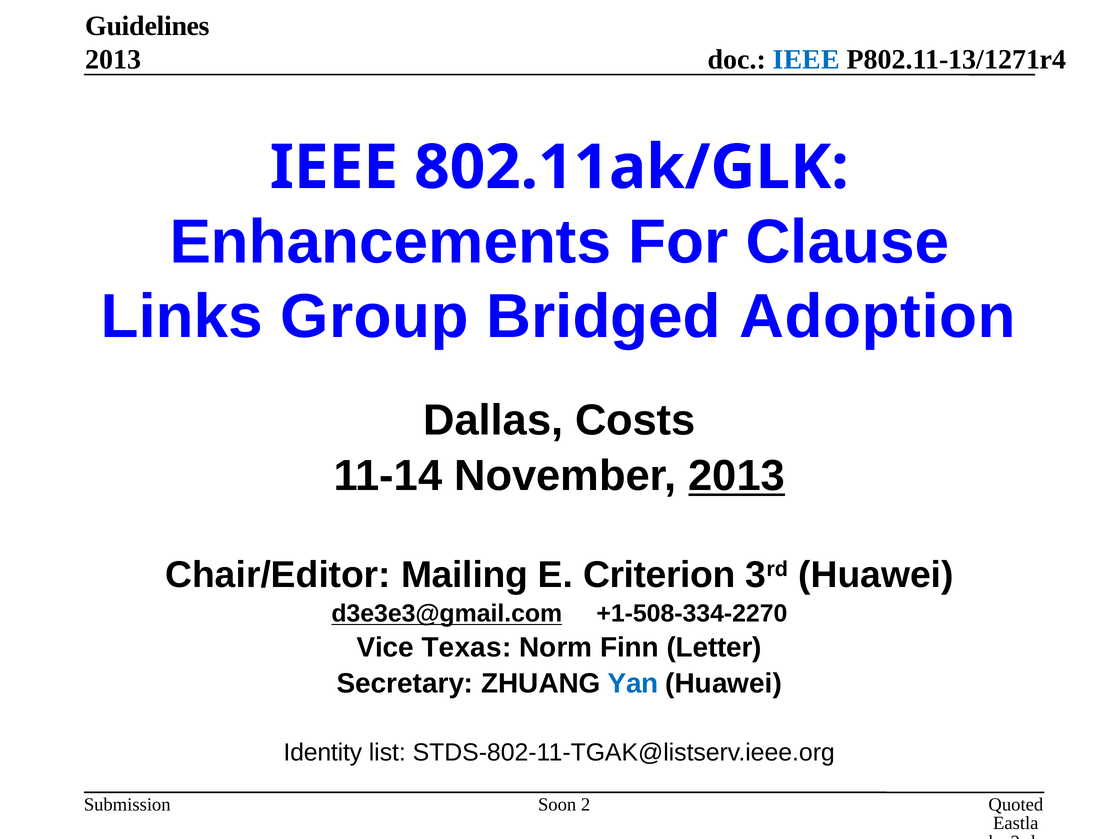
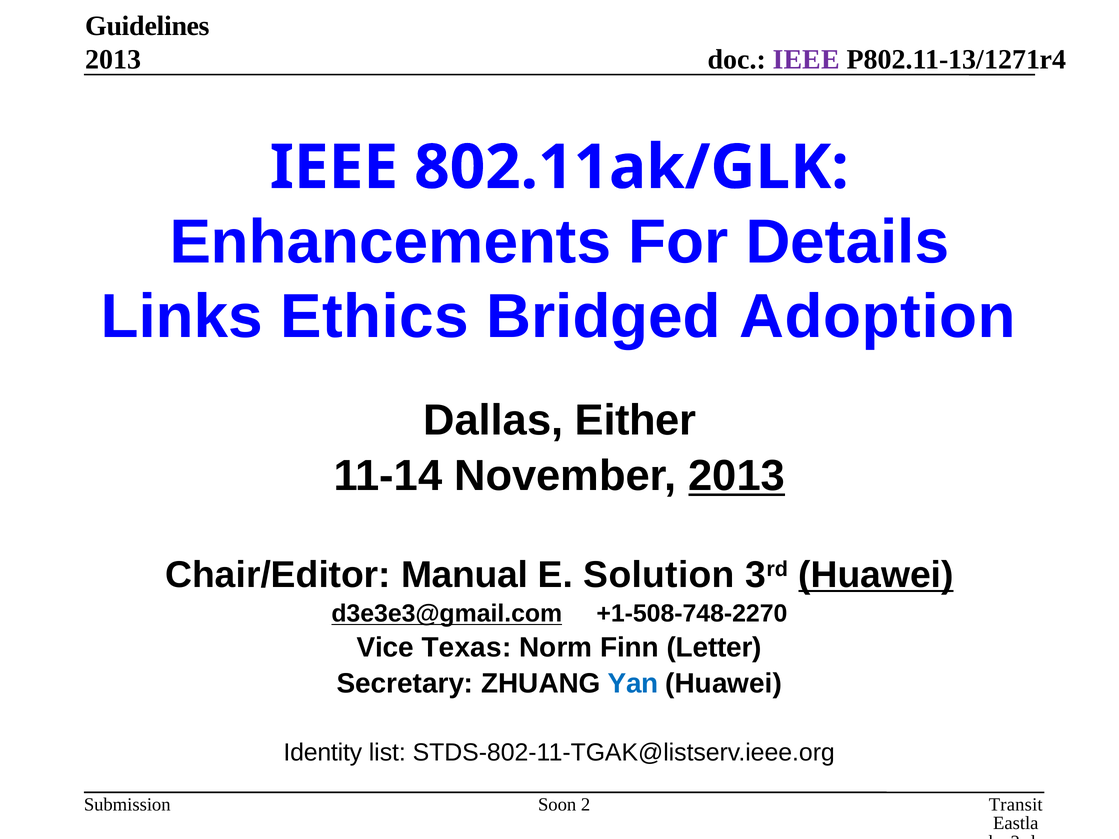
IEEE at (806, 60) colour: blue -> purple
Clause: Clause -> Details
Group: Group -> Ethics
Costs: Costs -> Either
Mailing: Mailing -> Manual
Criterion: Criterion -> Solution
Huawei at (876, 575) underline: none -> present
+1-508-334-2270: +1-508-334-2270 -> +1-508-748-2270
Quoted: Quoted -> Transit
